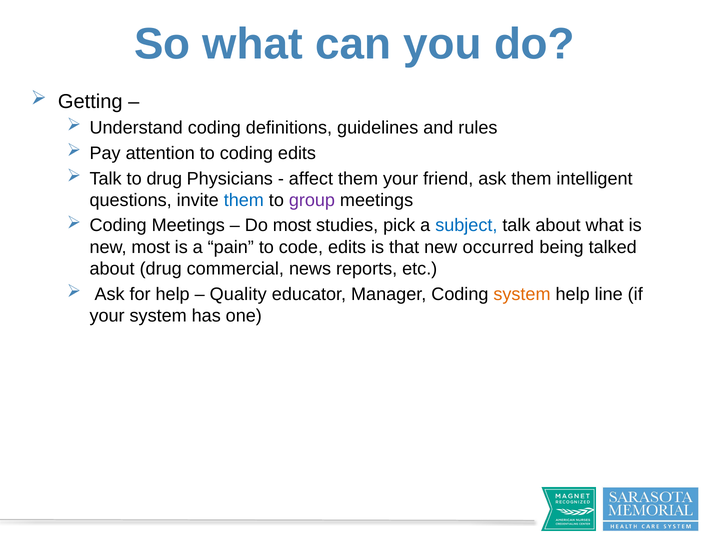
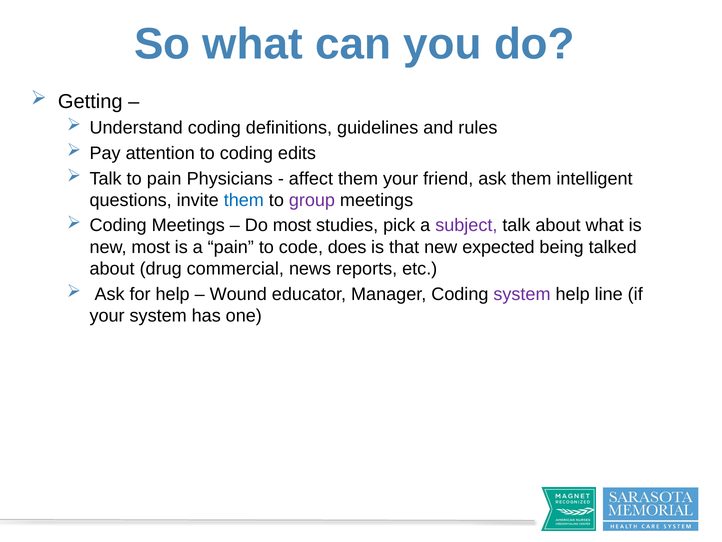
to drug: drug -> pain
subject colour: blue -> purple
code edits: edits -> does
occurred: occurred -> expected
Quality: Quality -> Wound
system at (522, 294) colour: orange -> purple
